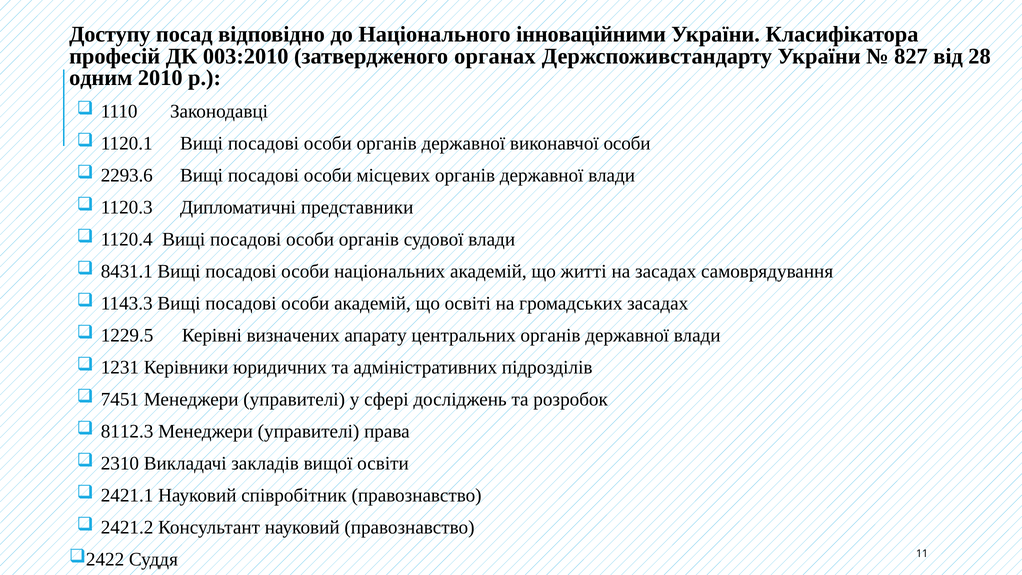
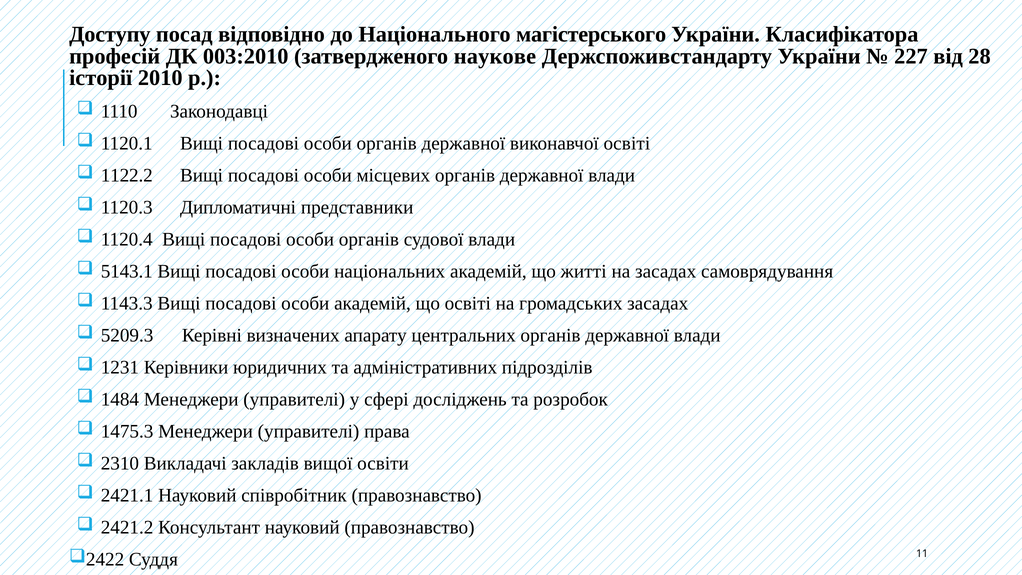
інноваційними: інноваційними -> магістерського
органах: органах -> наукове
827: 827 -> 227
одним: одним -> історії
виконавчої особи: особи -> освіті
2293.6: 2293.6 -> 1122.2
8431.1: 8431.1 -> 5143.1
1229.5: 1229.5 -> 5209.3
7451: 7451 -> 1484
8112.3: 8112.3 -> 1475.3
